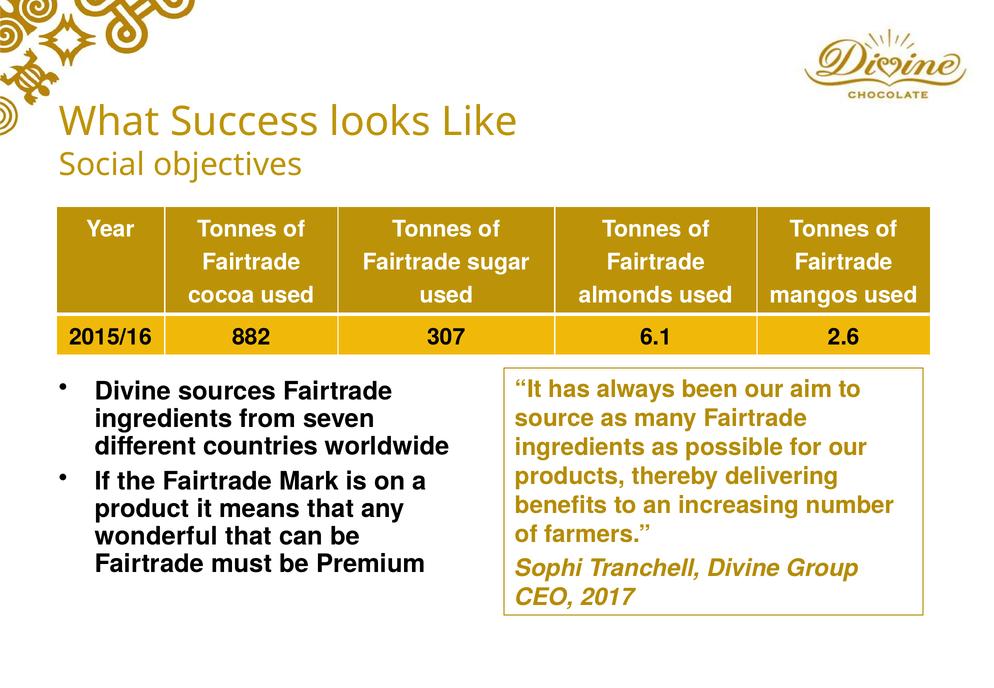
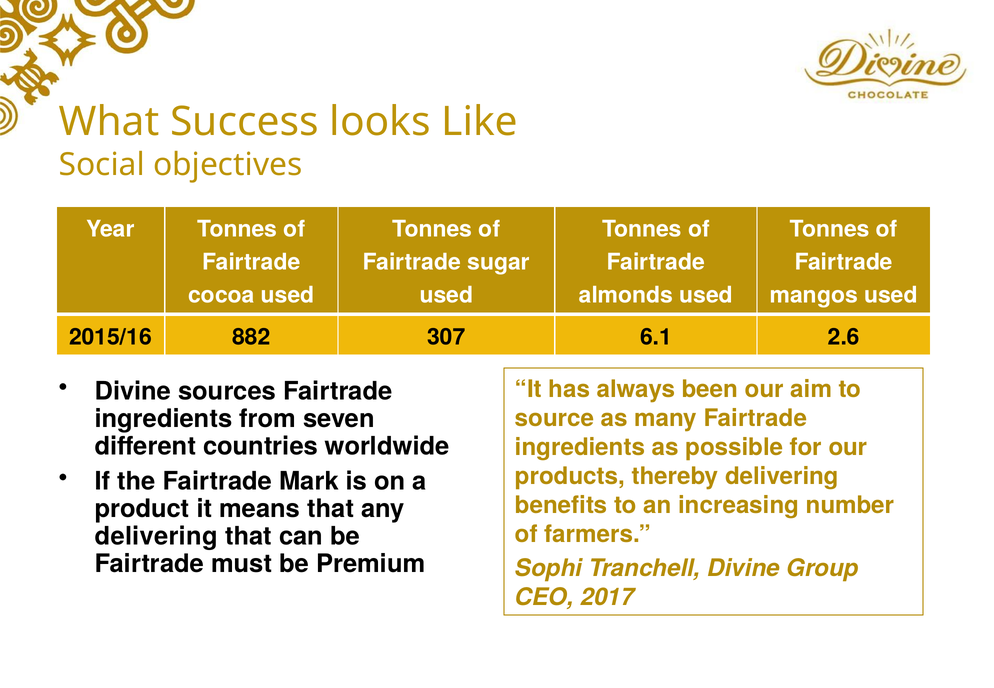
wonderful at (156, 537): wonderful -> delivering
